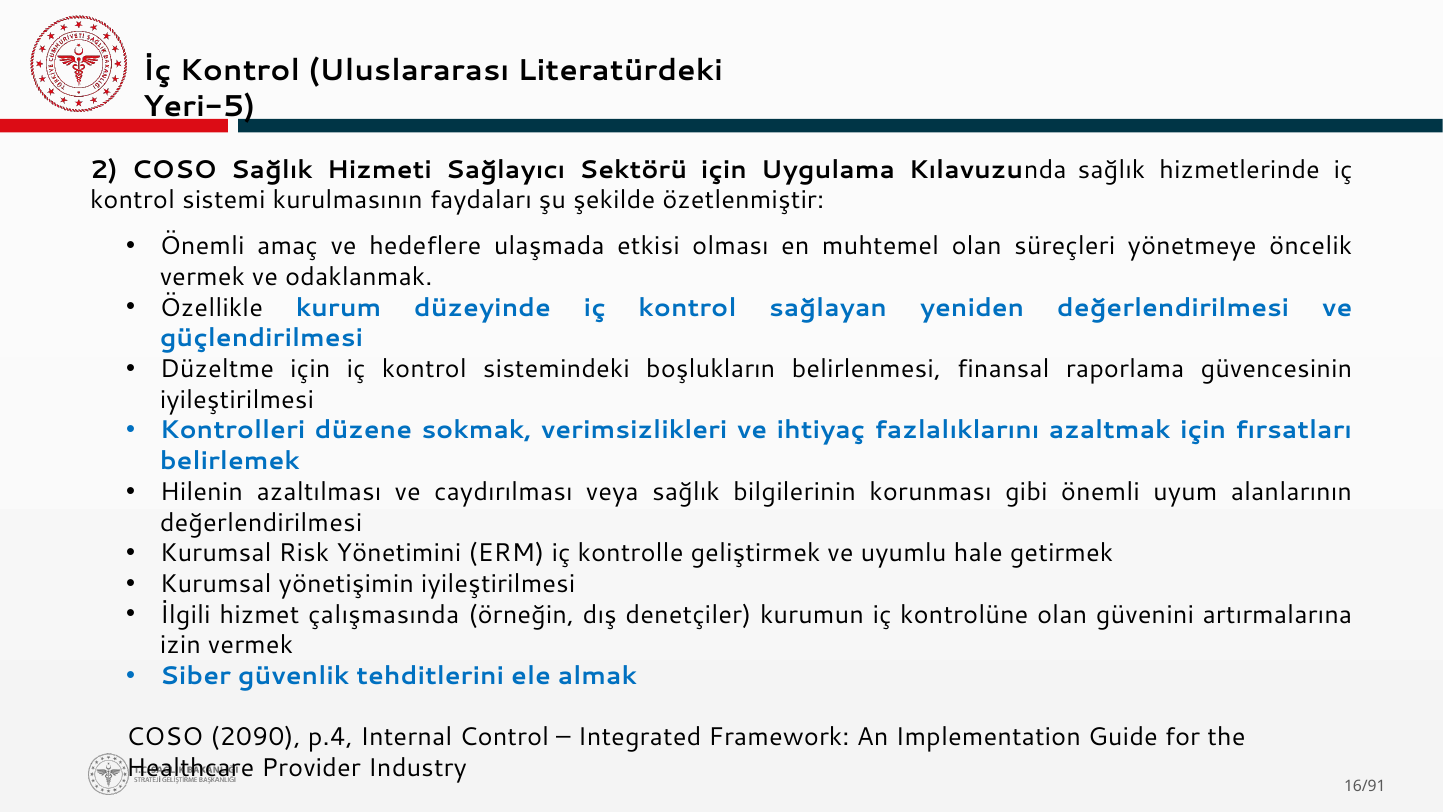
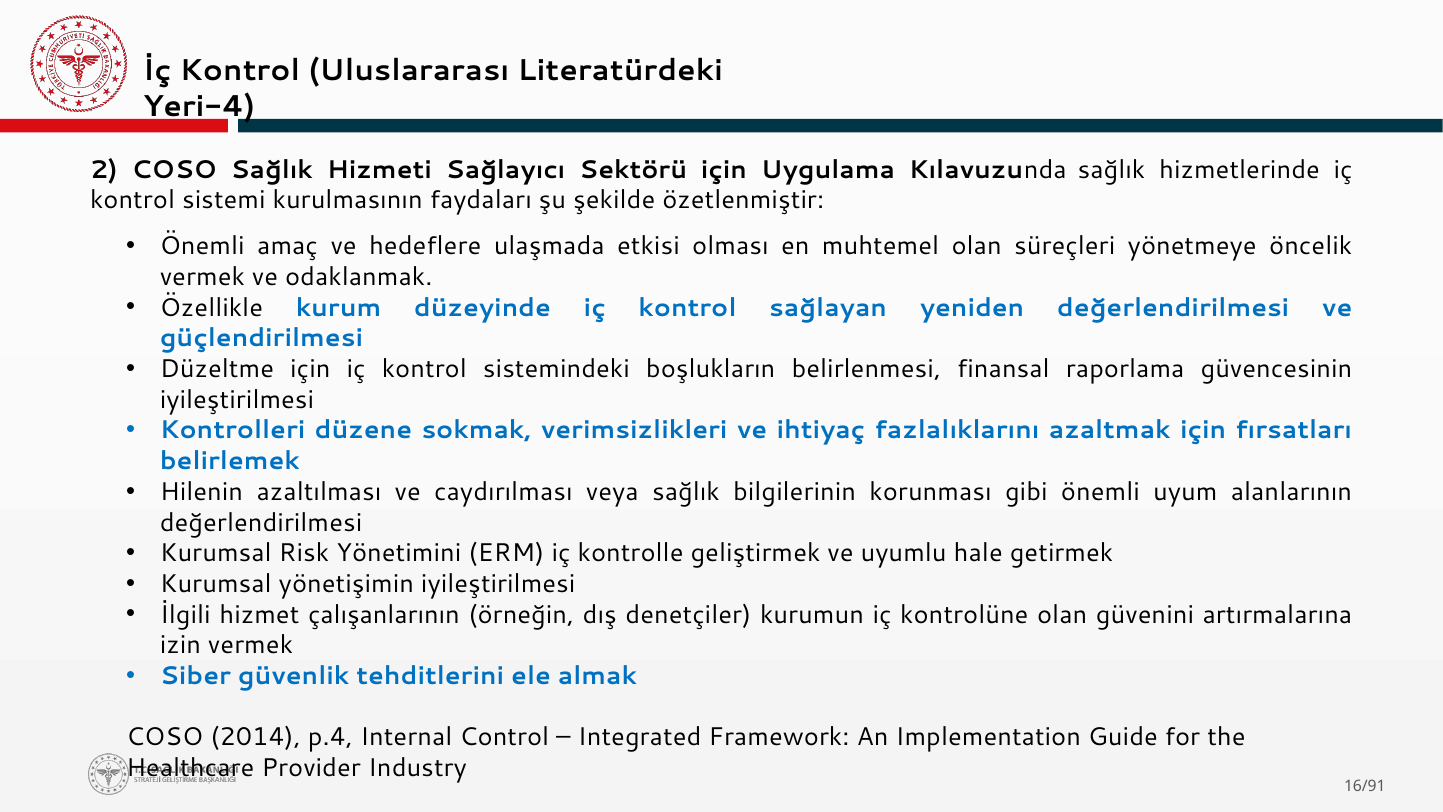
Yeri-5: Yeri-5 -> Yeri-4
çalışmasında: çalışmasında -> çalışanlarının
2090: 2090 -> 2014
